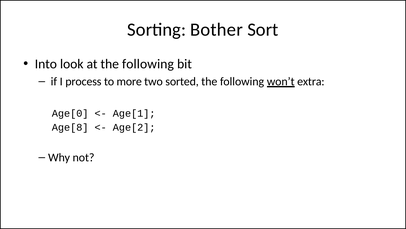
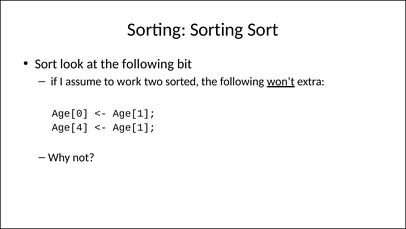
Sorting Bother: Bother -> Sorting
Into at (46, 64): Into -> Sort
process: process -> assume
more: more -> work
Age[8: Age[8 -> Age[4
Age[2 at (134, 127): Age[2 -> Age[1
